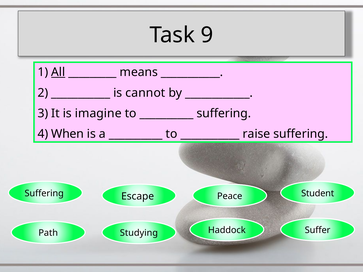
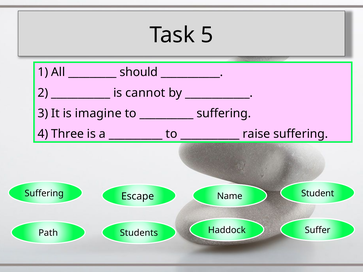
9: 9 -> 5
All underline: present -> none
means: means -> should
When: When -> Three
Peace: Peace -> Name
Studying: Studying -> Students
